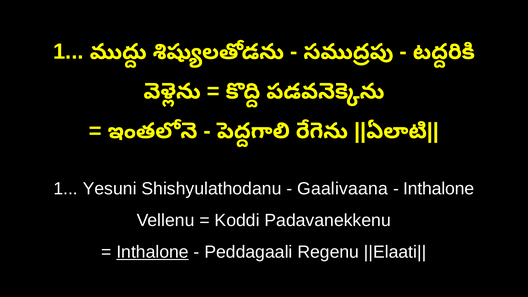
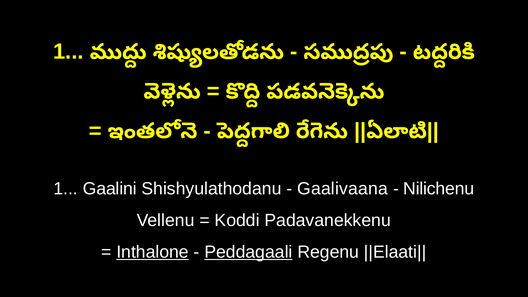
Yesuni: Yesuni -> Gaalini
Inthalone at (439, 189): Inthalone -> Nilichenu
Peddagaali underline: none -> present
